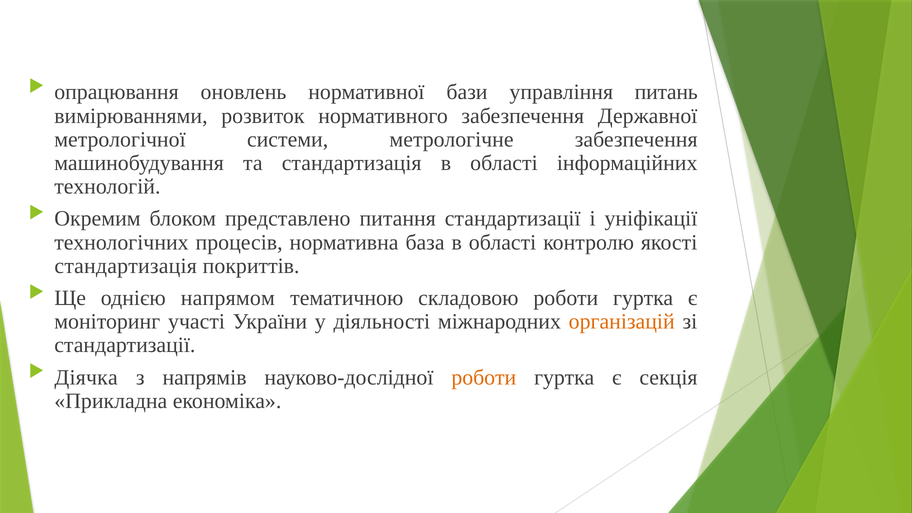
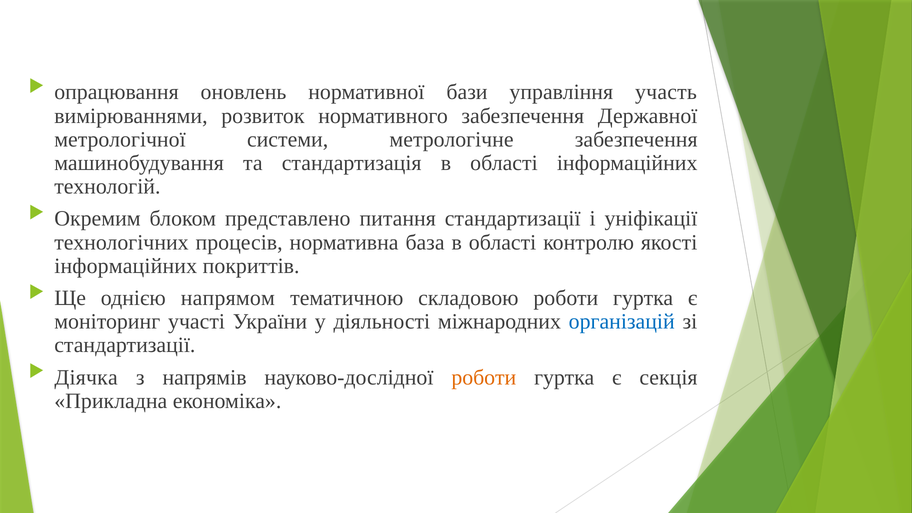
питань: питань -> участь
стандартизація at (126, 266): стандартизація -> інформаційних
організацій colour: orange -> blue
